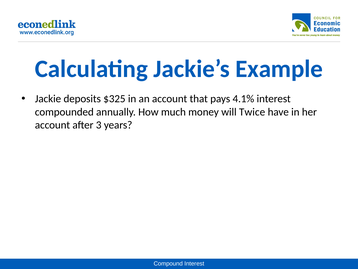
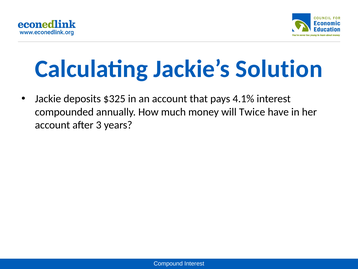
Example: Example -> Solution
